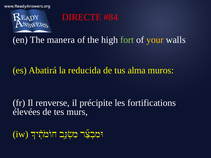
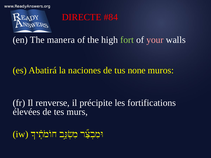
your colour: yellow -> pink
reducida: reducida -> naciones
alma: alma -> none
